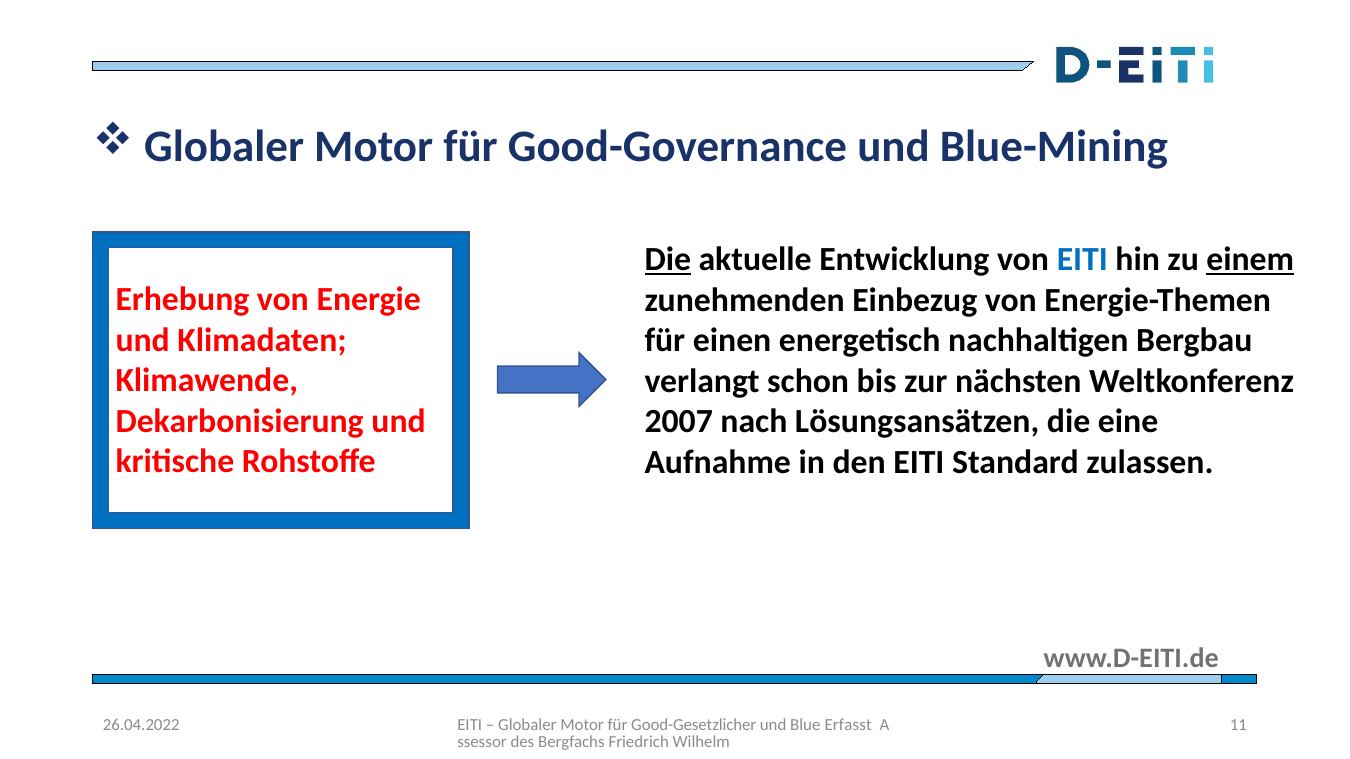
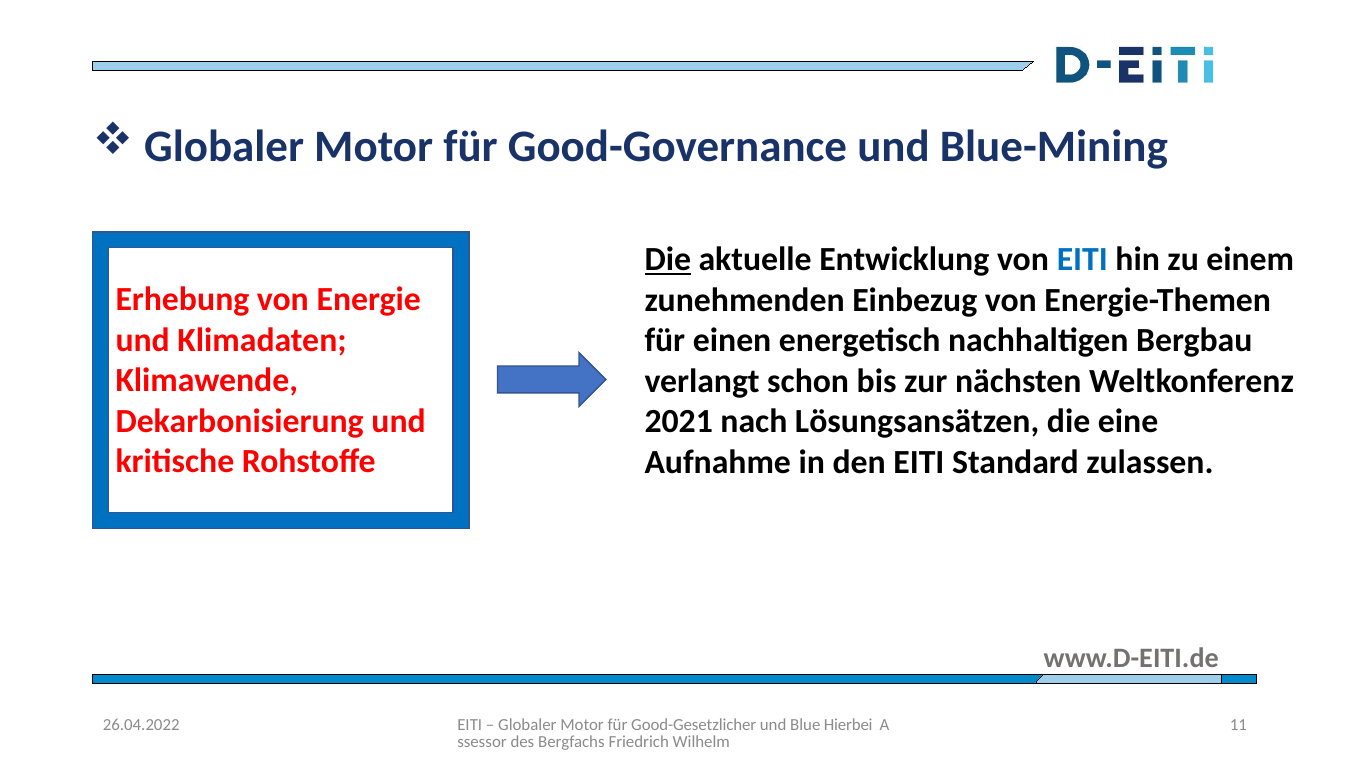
einem underline: present -> none
2007: 2007 -> 2021
Erfasst: Erfasst -> Hierbei
